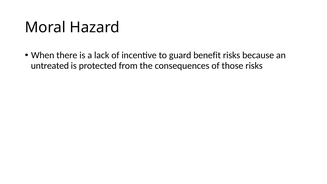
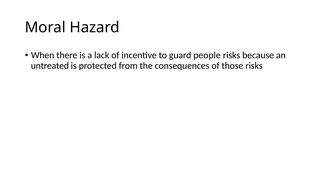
benefit: benefit -> people
